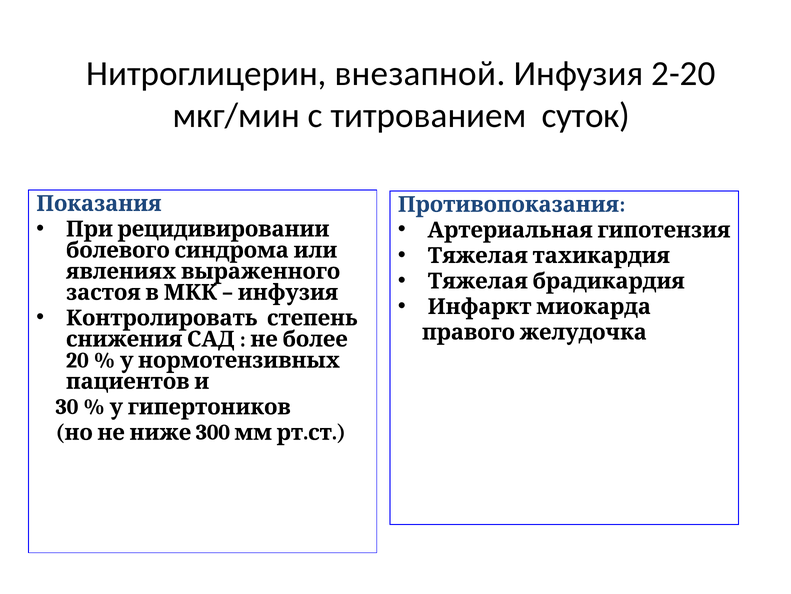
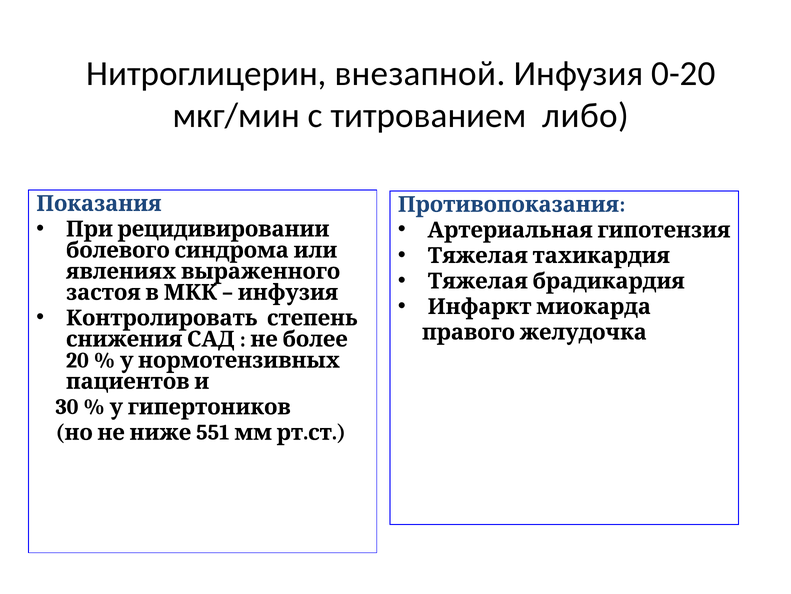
2-20: 2-20 -> 0-20
суток: суток -> либо
300: 300 -> 551
